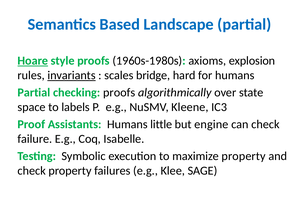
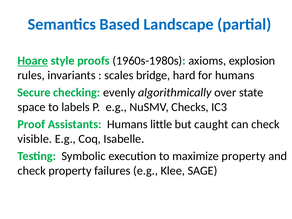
invariants underline: present -> none
Partial at (34, 93): Partial -> Secure
checking proofs: proofs -> evenly
Kleene: Kleene -> Checks
engine: engine -> caught
failure: failure -> visible
